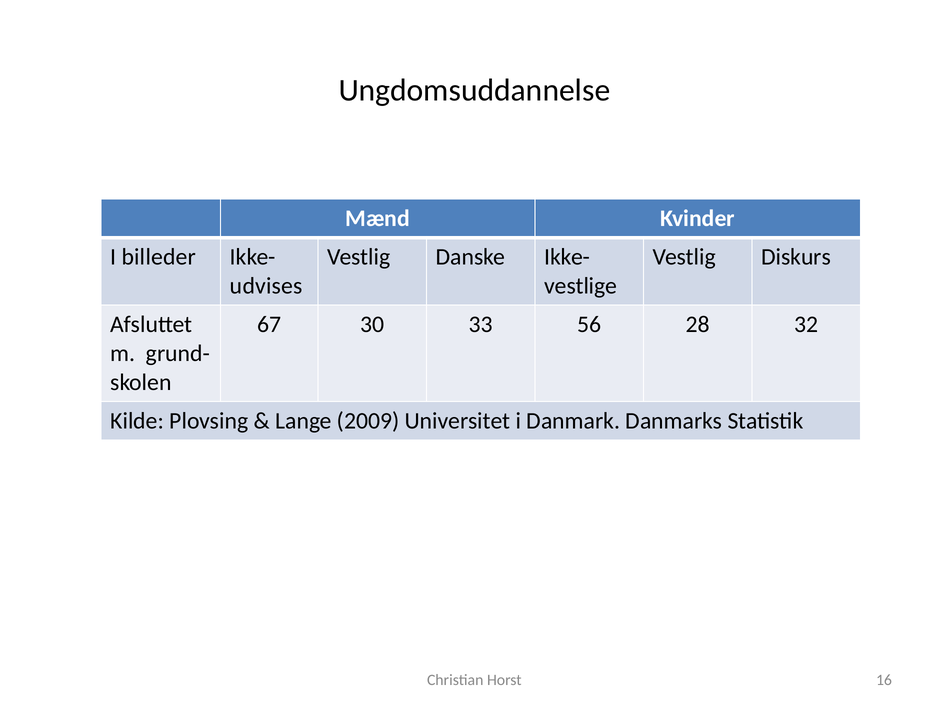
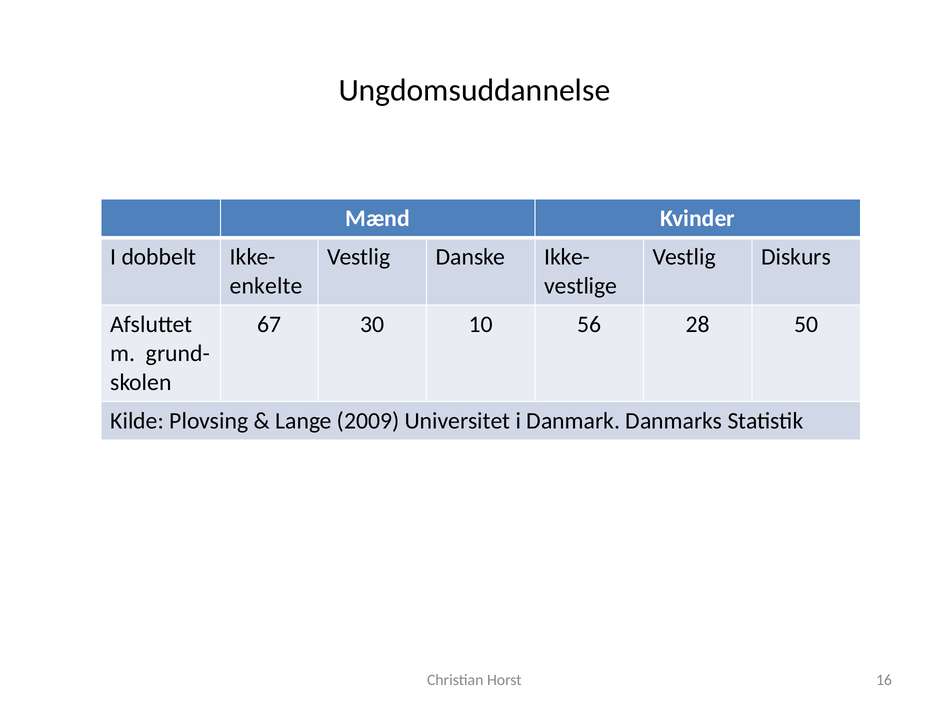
billeder: billeder -> dobbelt
udvises: udvises -> enkelte
33: 33 -> 10
32: 32 -> 50
